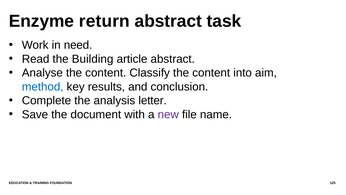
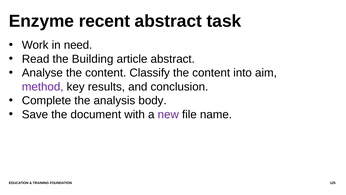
return: return -> recent
method colour: blue -> purple
letter: letter -> body
